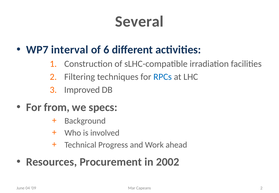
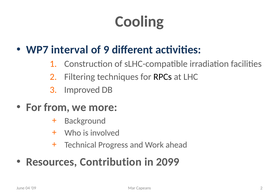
Several: Several -> Cooling
6: 6 -> 9
RPCs colour: blue -> black
specs: specs -> more
Procurement: Procurement -> Contribution
2002: 2002 -> 2099
